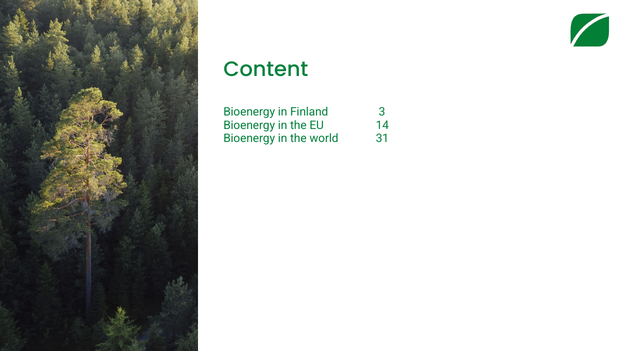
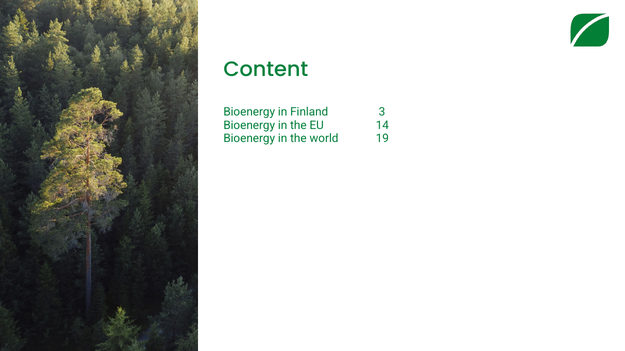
31: 31 -> 19
